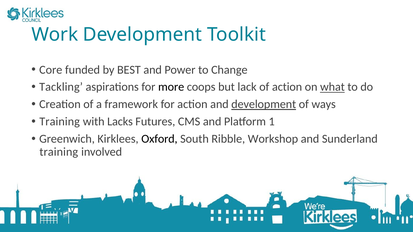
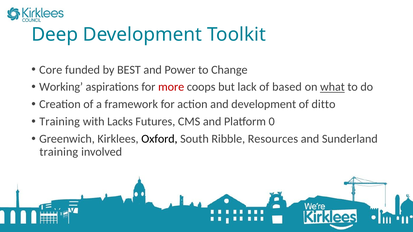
Work: Work -> Deep
Tackling: Tackling -> Working
more colour: black -> red
of action: action -> based
development at (264, 104) underline: present -> none
ways: ways -> ditto
1: 1 -> 0
Workshop: Workshop -> Resources
